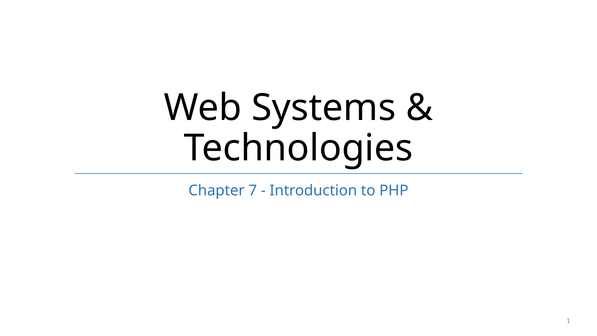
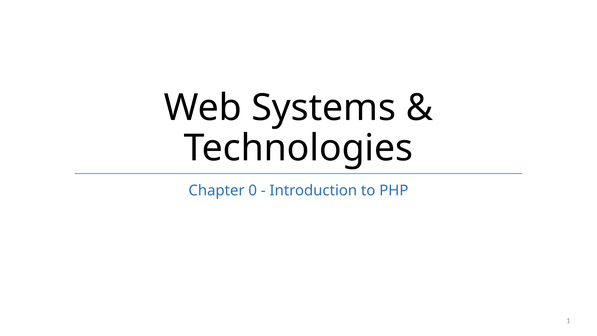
7: 7 -> 0
